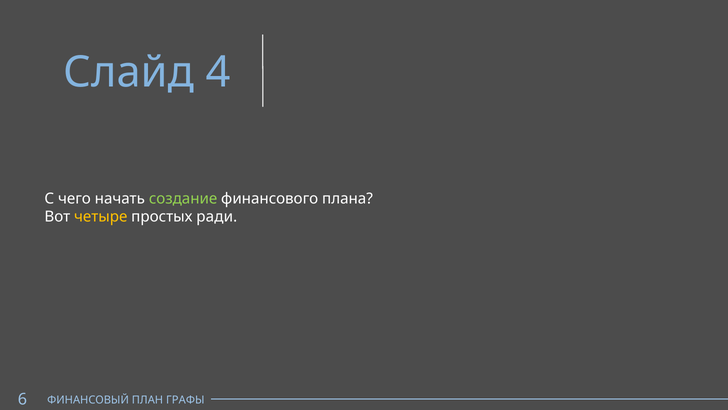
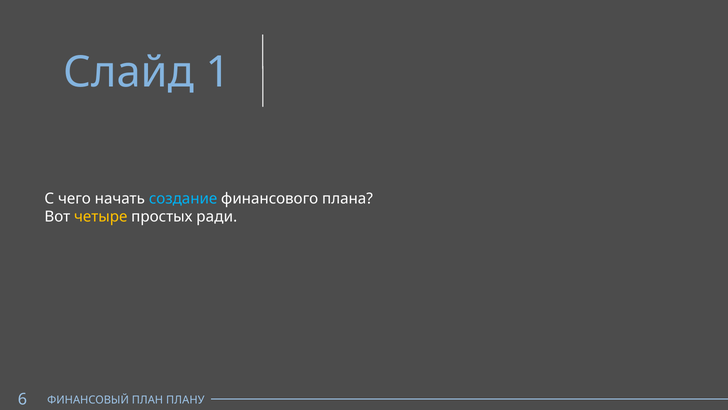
4: 4 -> 1
создание colour: light green -> light blue
ГРАФЫ: ГРАФЫ -> ПЛАНУ
